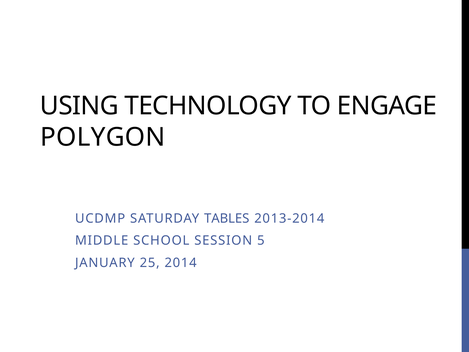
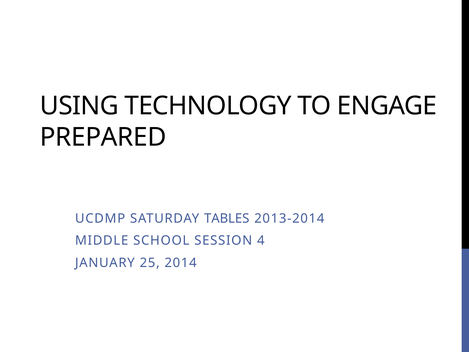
POLYGON: POLYGON -> PREPARED
5: 5 -> 4
